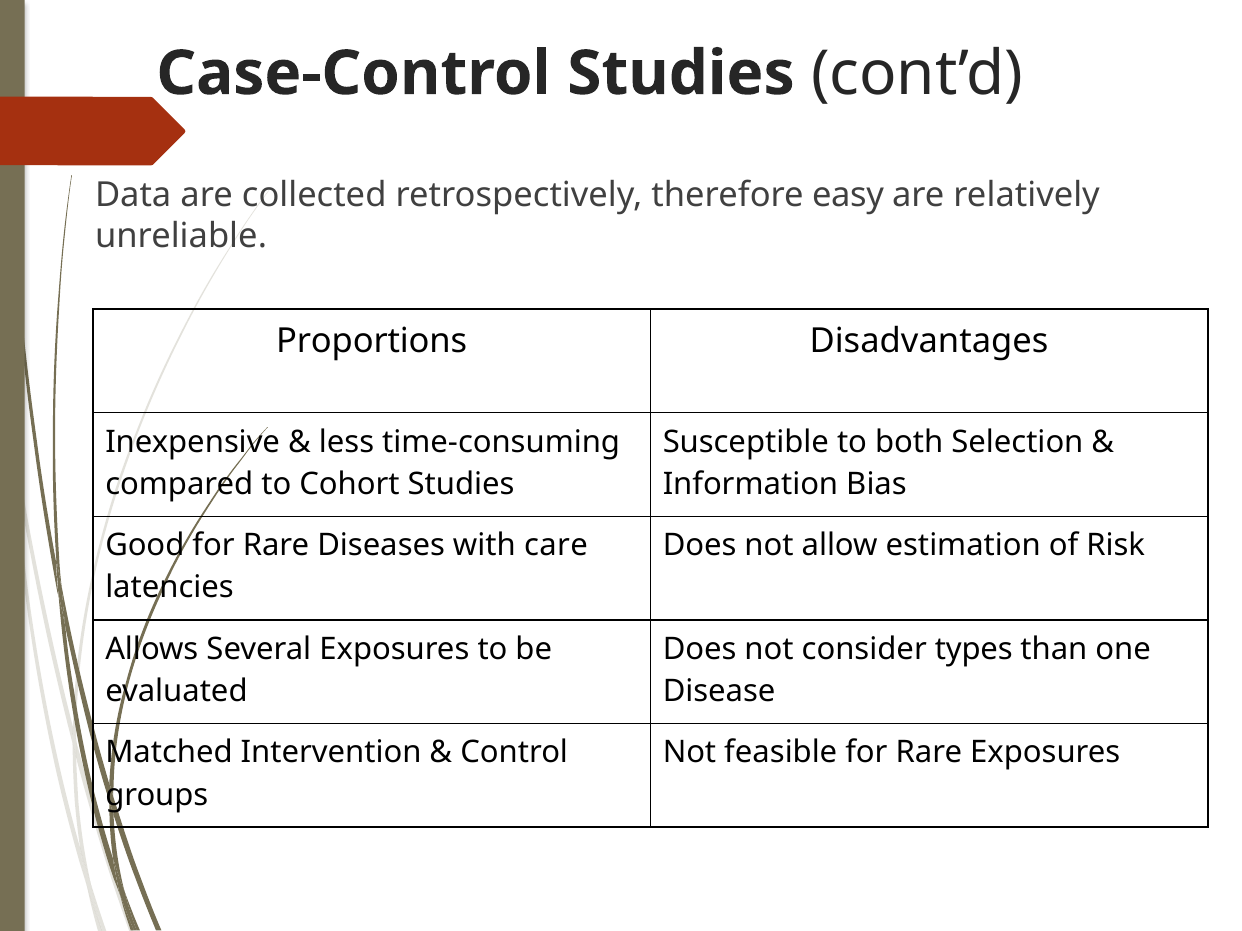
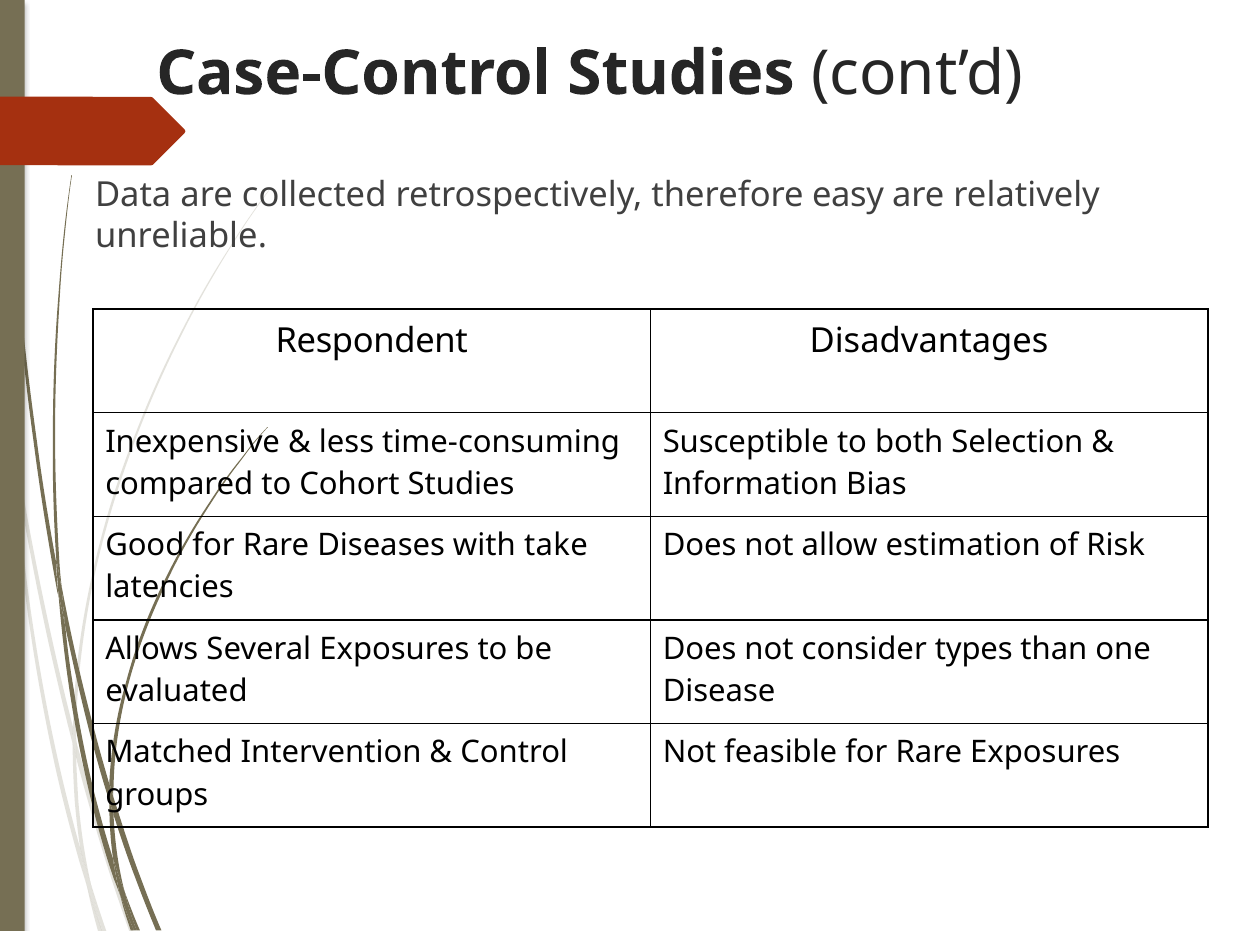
Proportions: Proportions -> Respondent
care: care -> take
